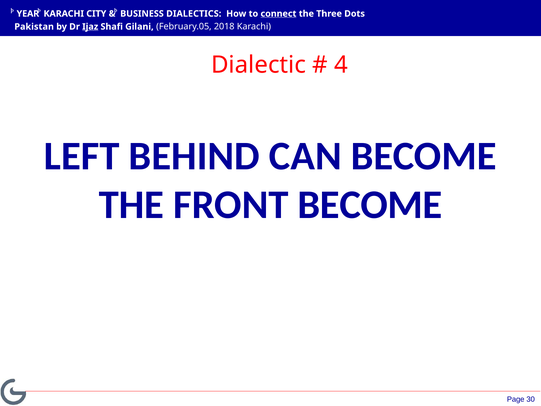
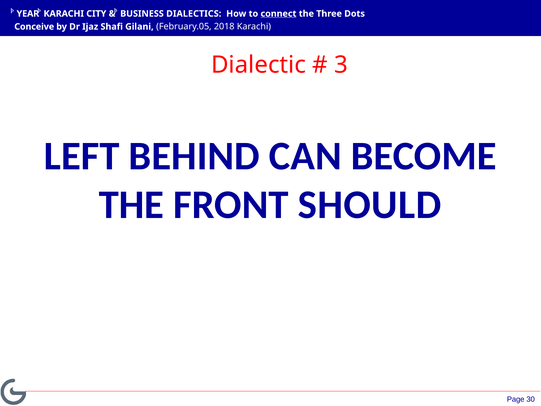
Pakistan: Pakistan -> Conceive
Ijaz underline: present -> none
4: 4 -> 3
FRONT BECOME: BECOME -> SHOULD
